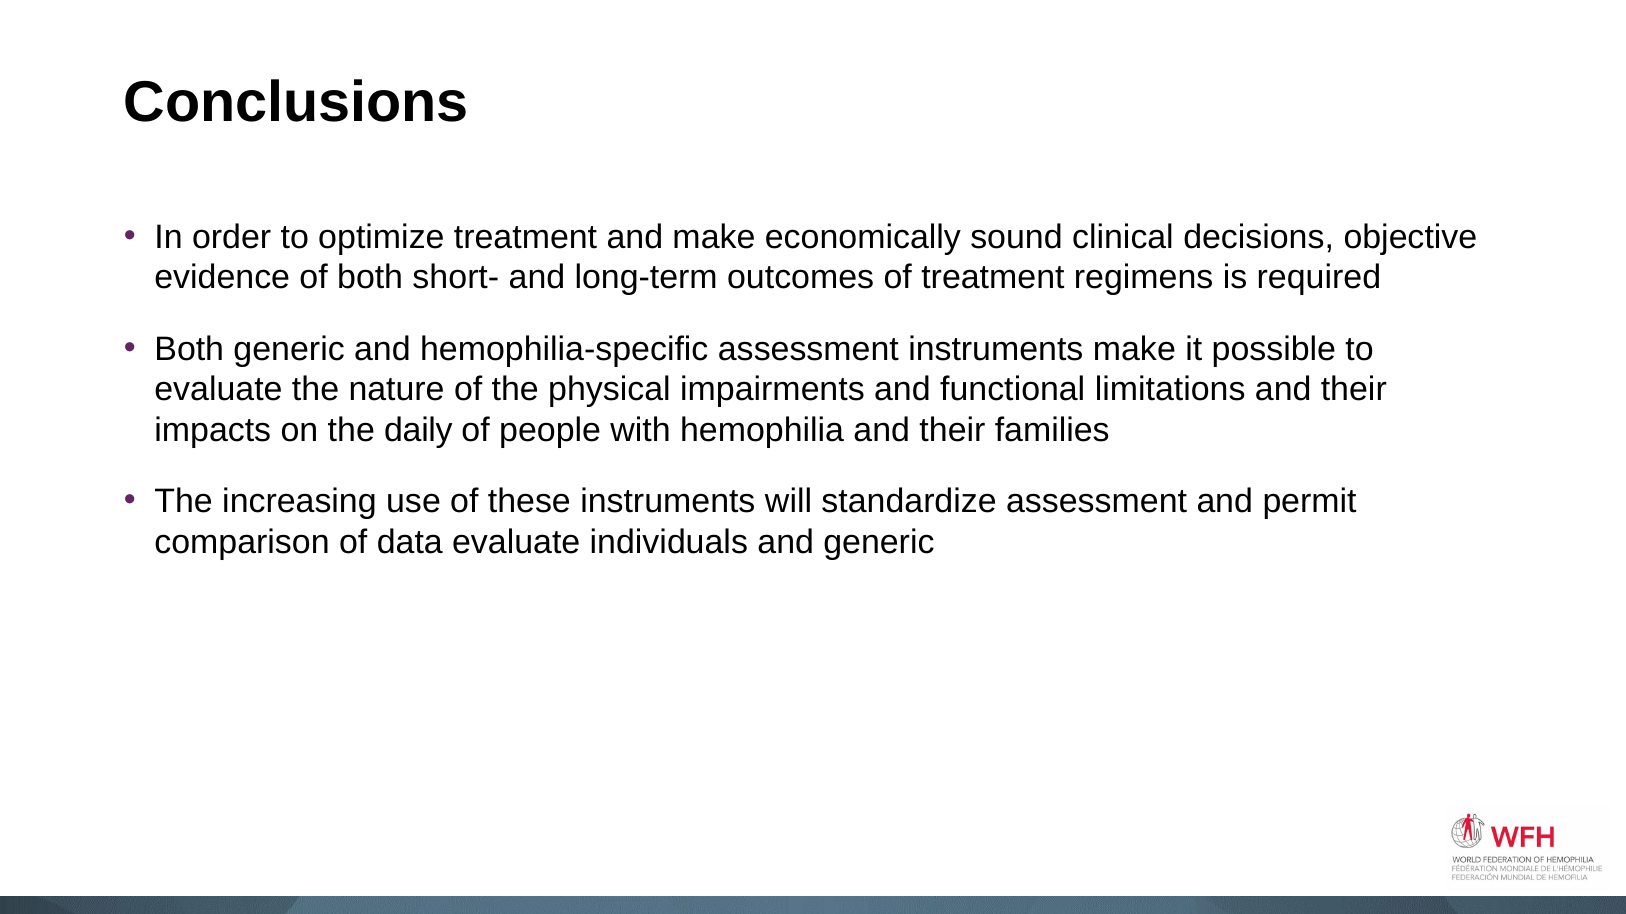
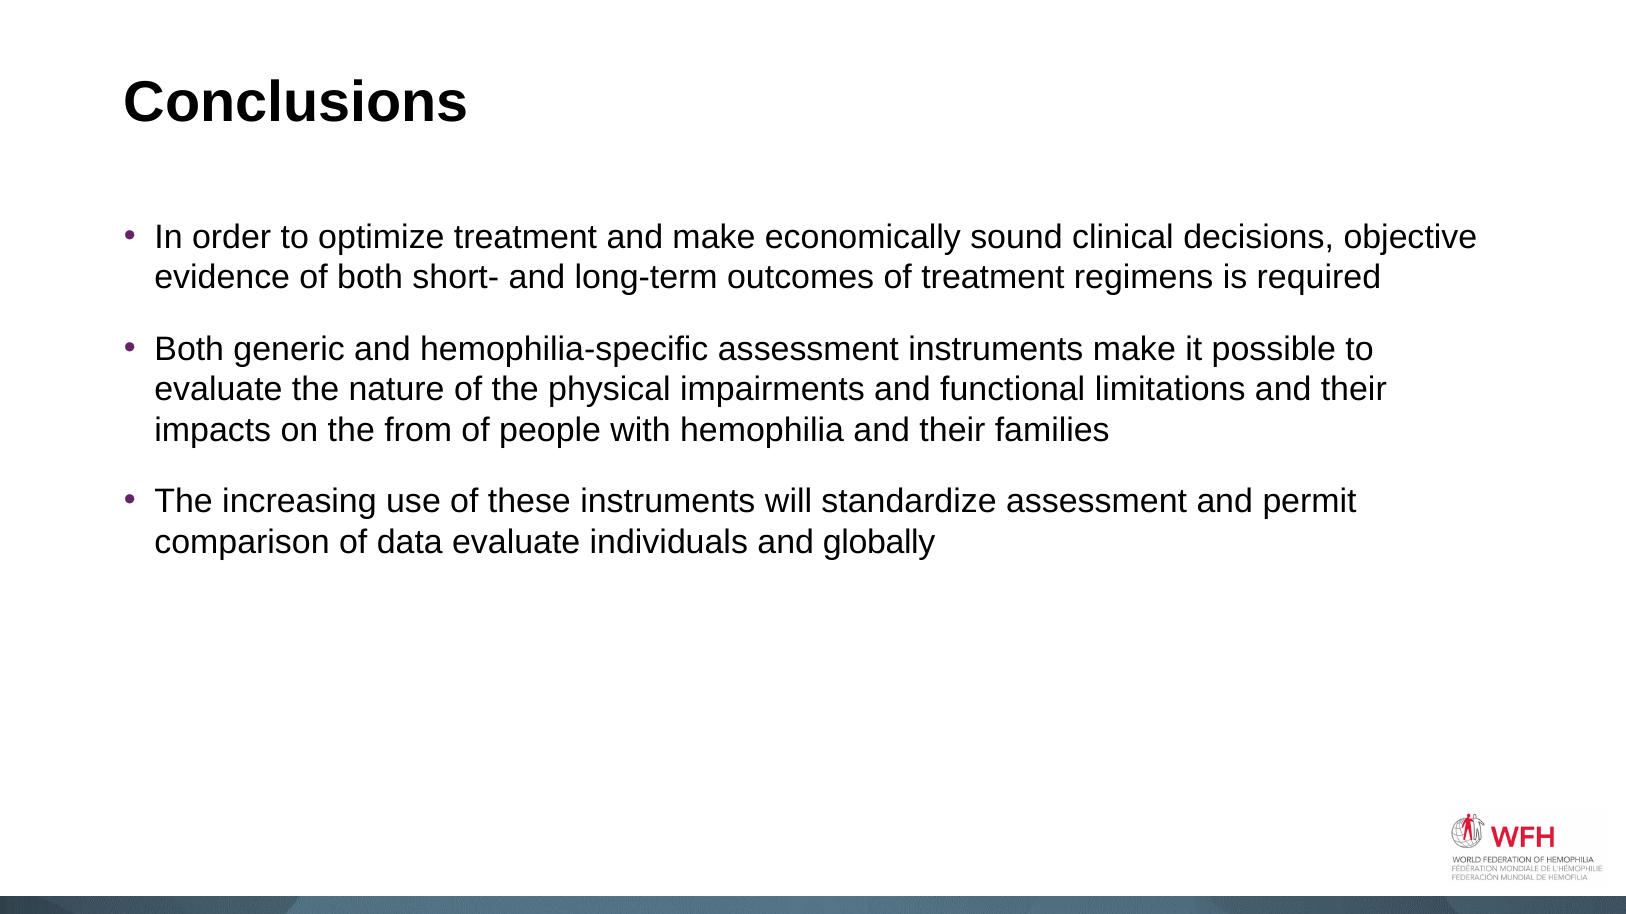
daily: daily -> from
and generic: generic -> globally
